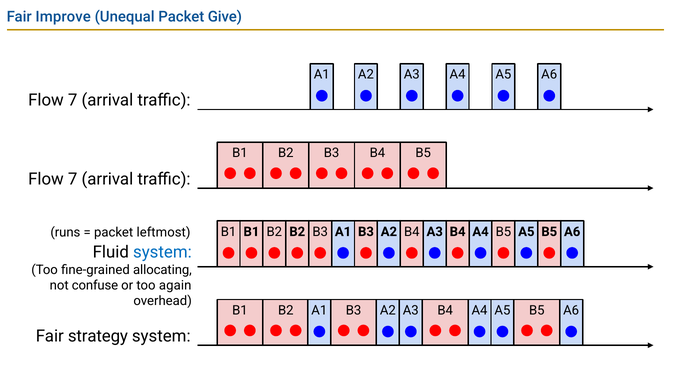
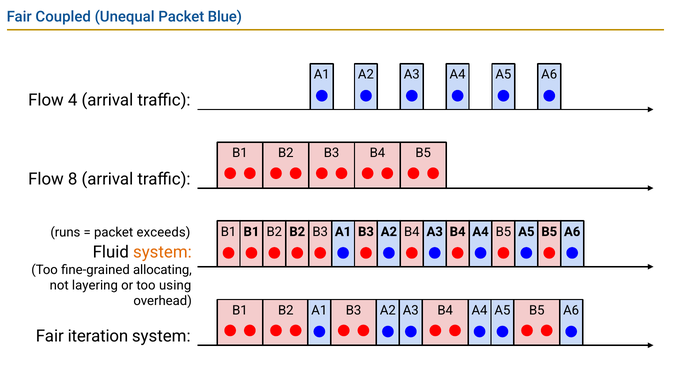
Improve: Improve -> Coupled
Give: Give -> Blue
7 at (73, 100): 7 -> 4
7 at (73, 179): 7 -> 8
leftmost: leftmost -> exceeds
system at (162, 252) colour: blue -> orange
confuse: confuse -> layering
again: again -> using
strategy: strategy -> iteration
